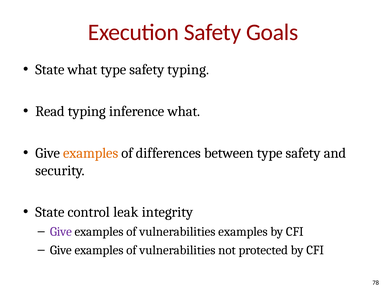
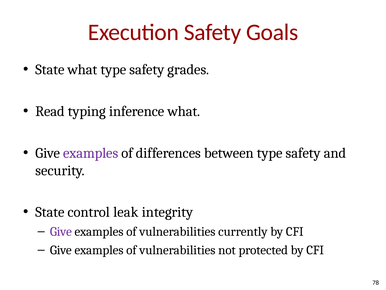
safety typing: typing -> grades
examples at (91, 153) colour: orange -> purple
vulnerabilities examples: examples -> currently
